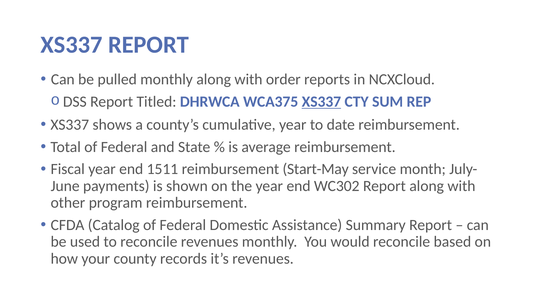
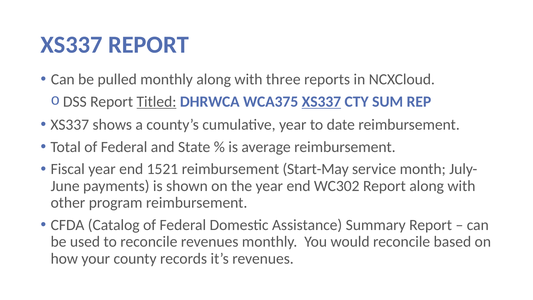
order: order -> three
Titled underline: none -> present
1511: 1511 -> 1521
